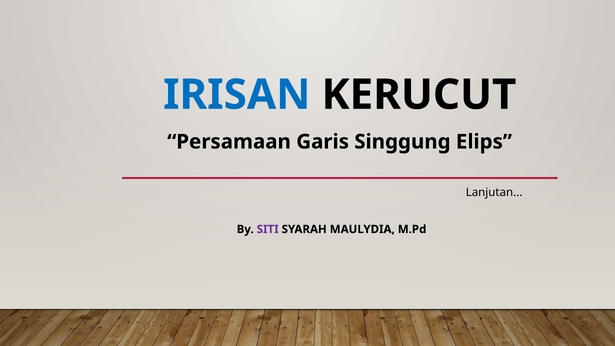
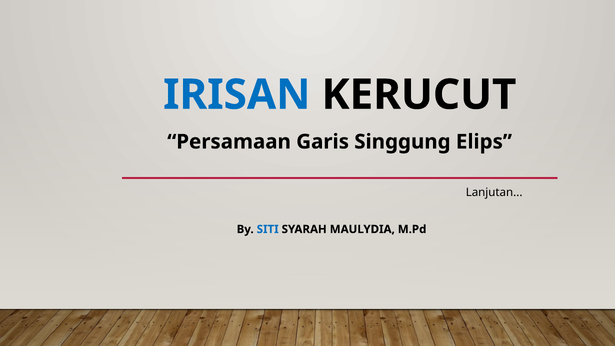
SITI colour: purple -> blue
